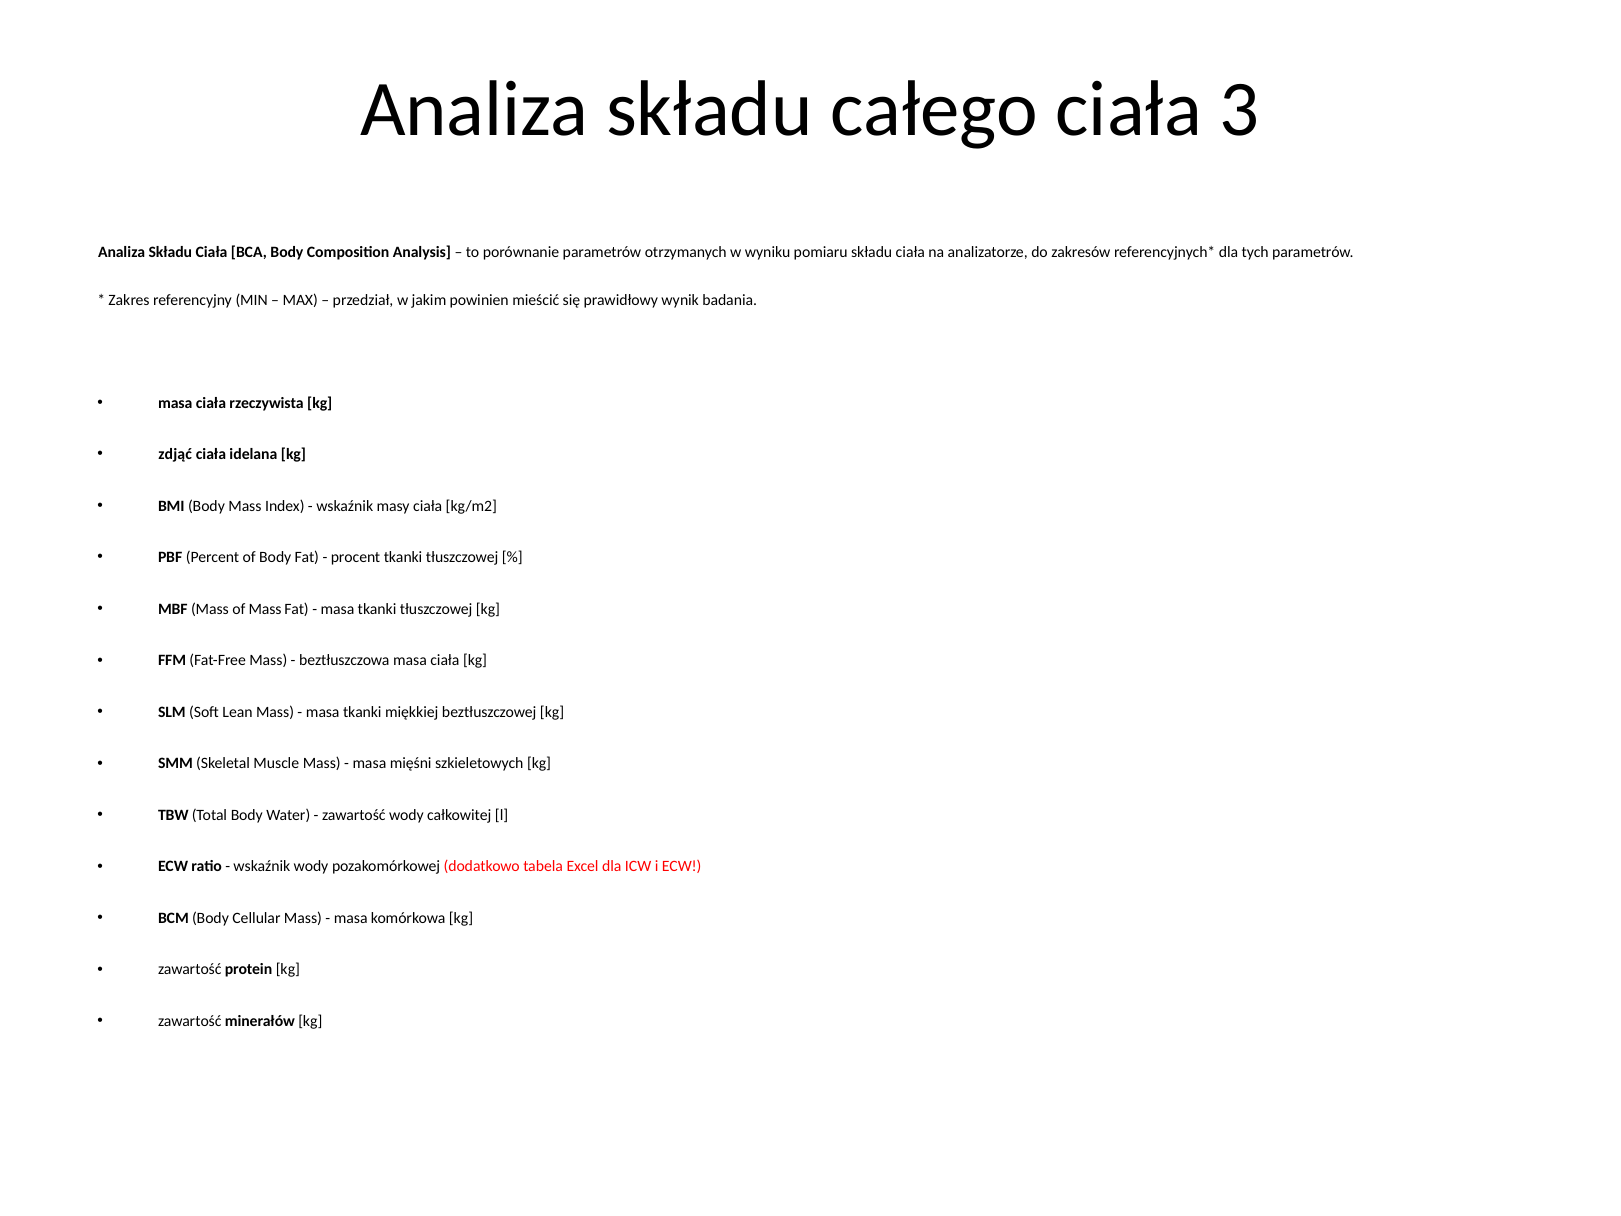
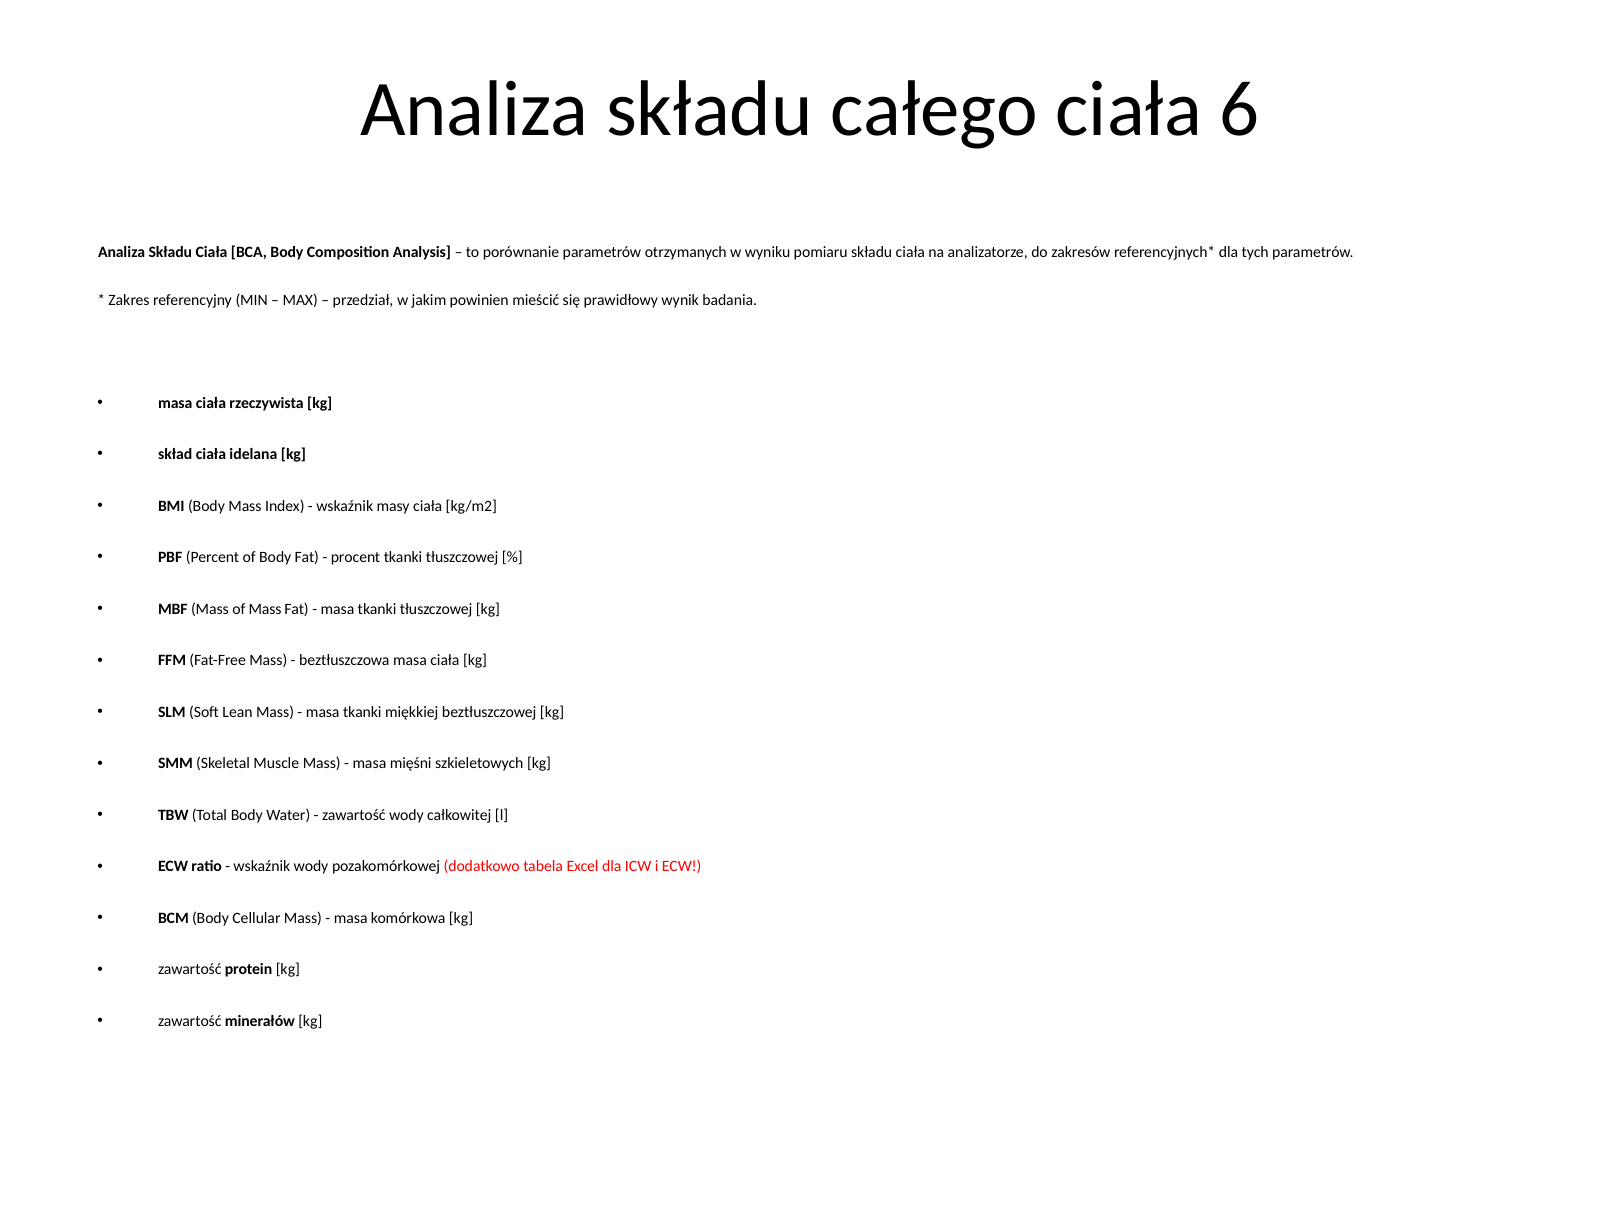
3: 3 -> 6
zdjąć: zdjąć -> skład
